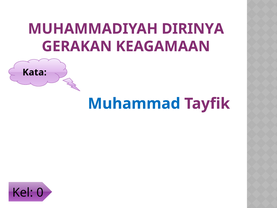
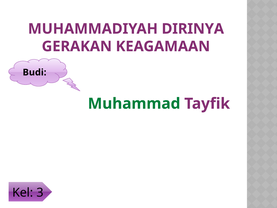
Kata: Kata -> Budi
Muhammad colour: blue -> green
0: 0 -> 3
